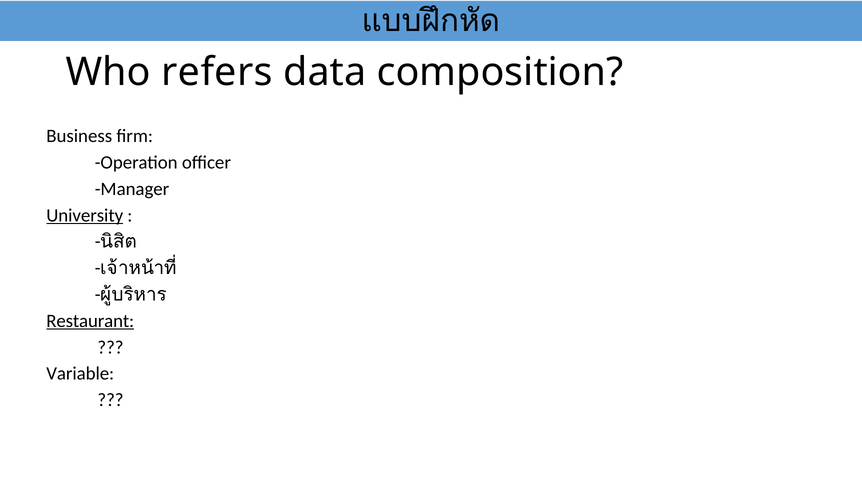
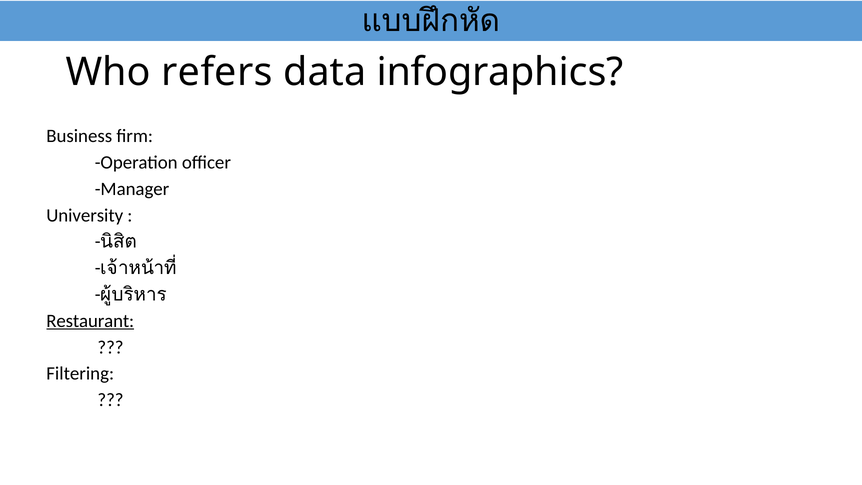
composition: composition -> infographics
University underline: present -> none
Variable: Variable -> Filtering
